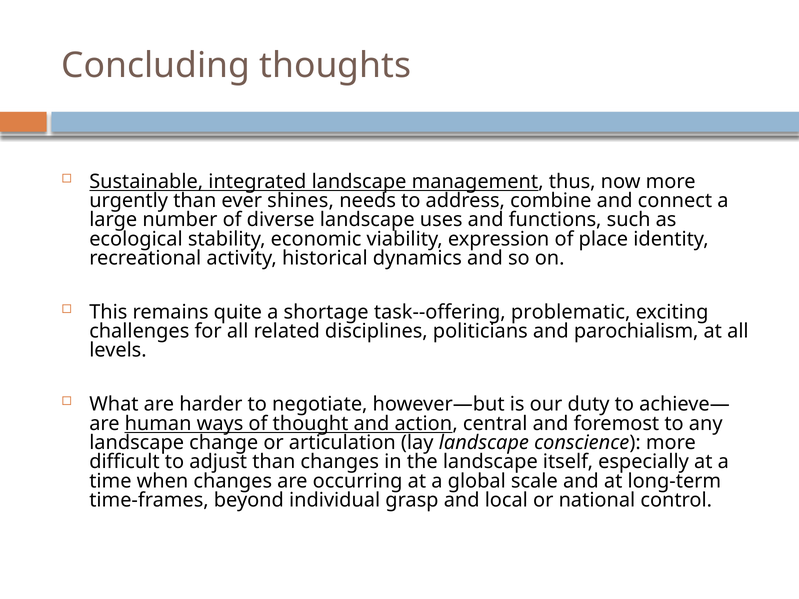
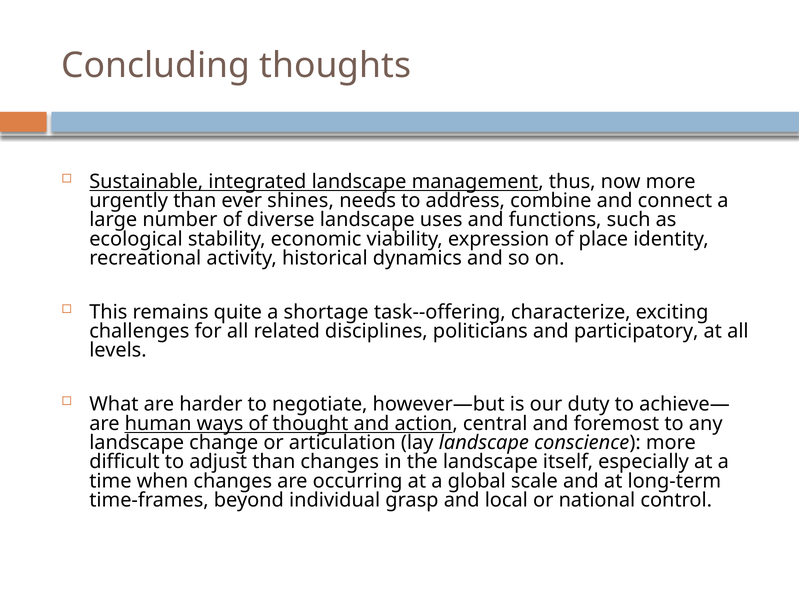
problematic: problematic -> characterize
parochialism: parochialism -> participatory
